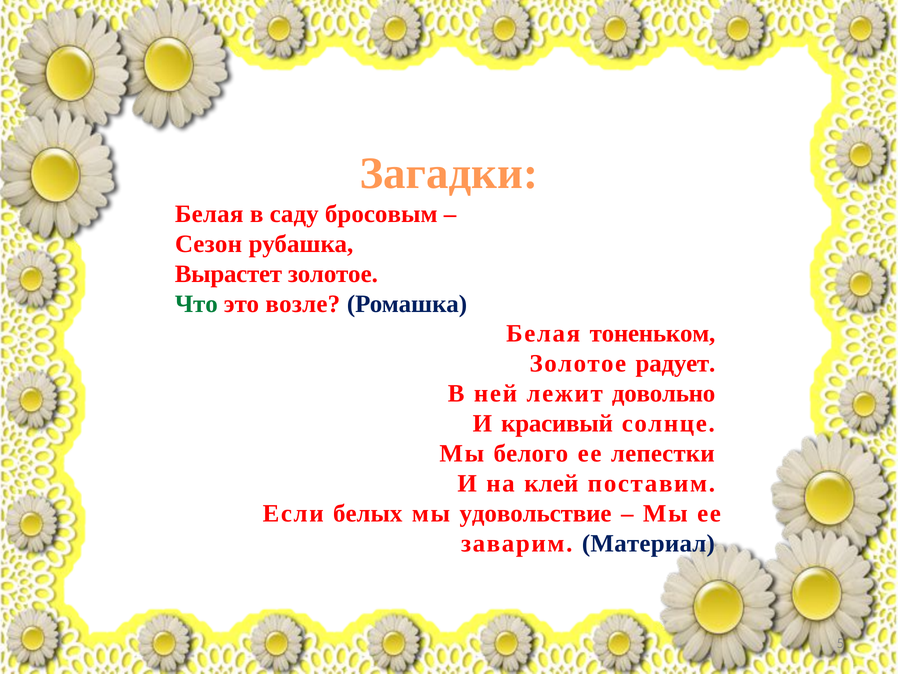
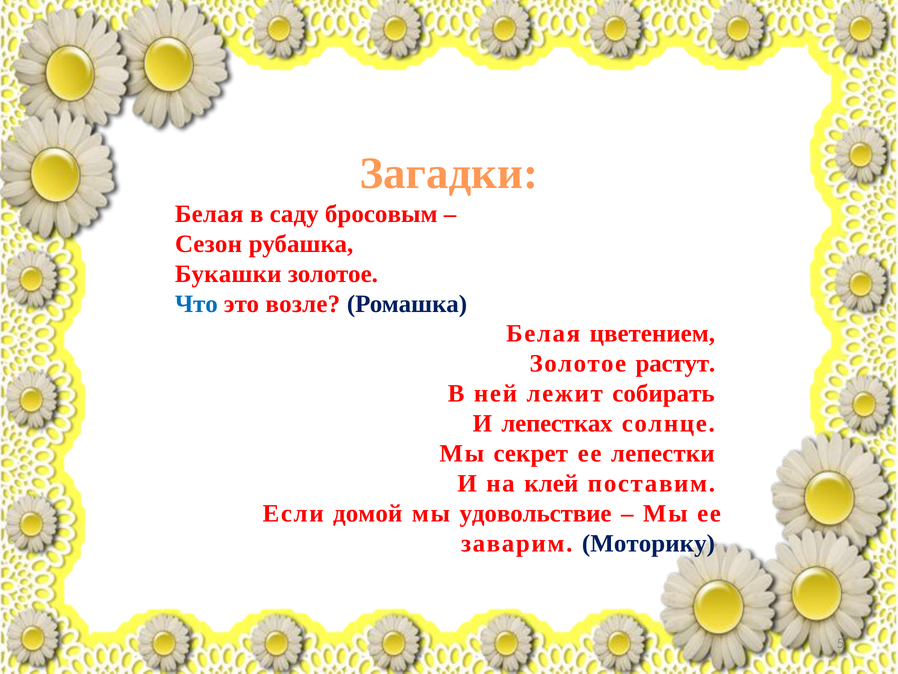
Вырастет: Вырастет -> Букашки
Что colour: green -> blue
тоненьком: тоненьком -> цветением
радует: радует -> растут
довольно: довольно -> собирать
красивый: красивый -> лепестках
белого: белого -> секрет
белых: белых -> домой
Материал: Материал -> Моторику
